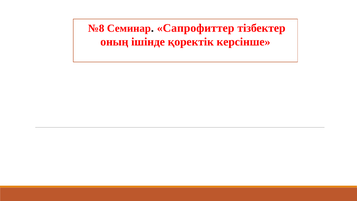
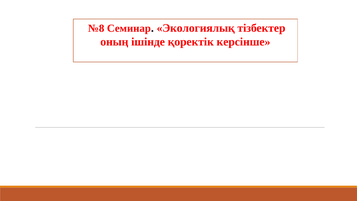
Сапрофиттер: Сапрофиттер -> Экологиялық
